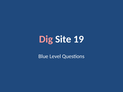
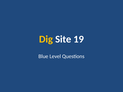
Dig colour: pink -> yellow
